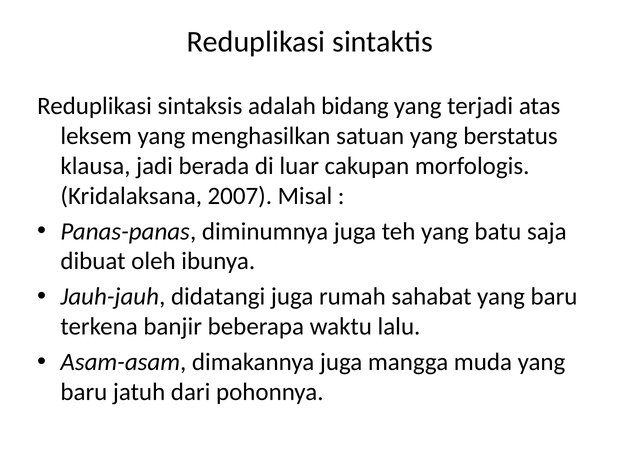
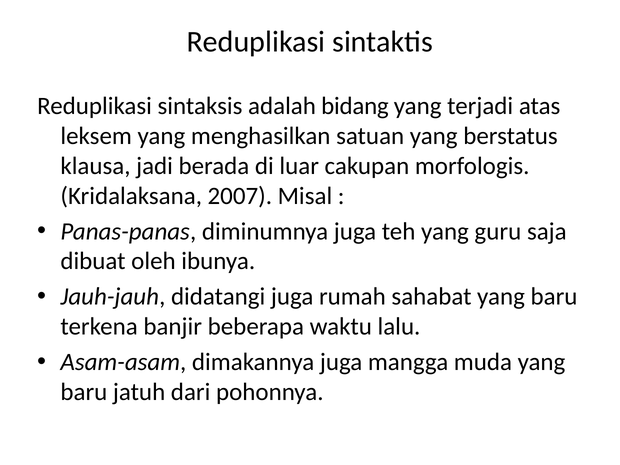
batu: batu -> guru
